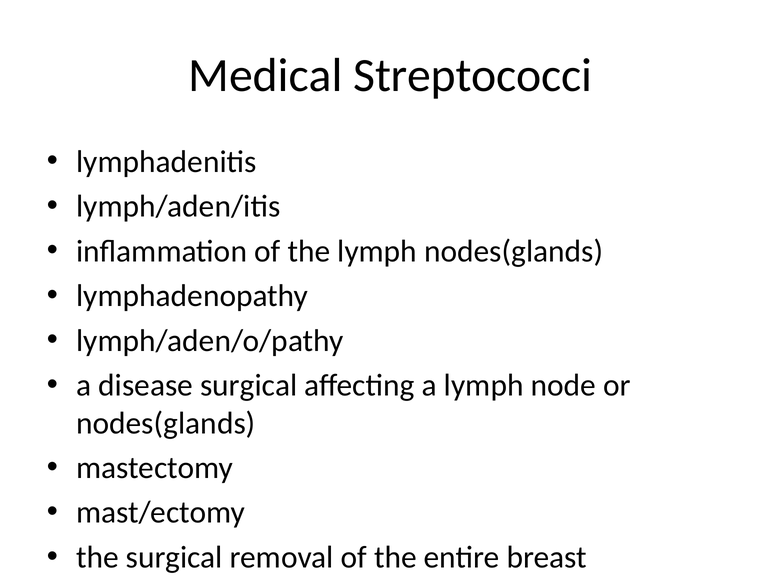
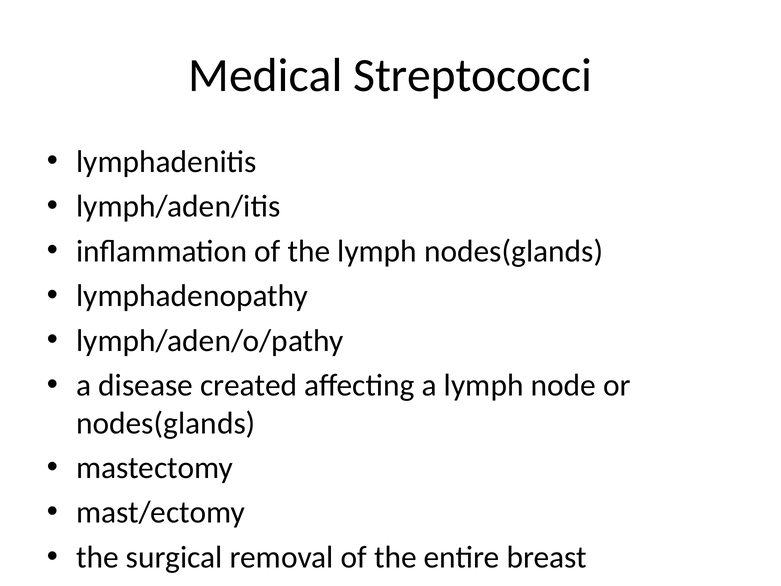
disease surgical: surgical -> created
